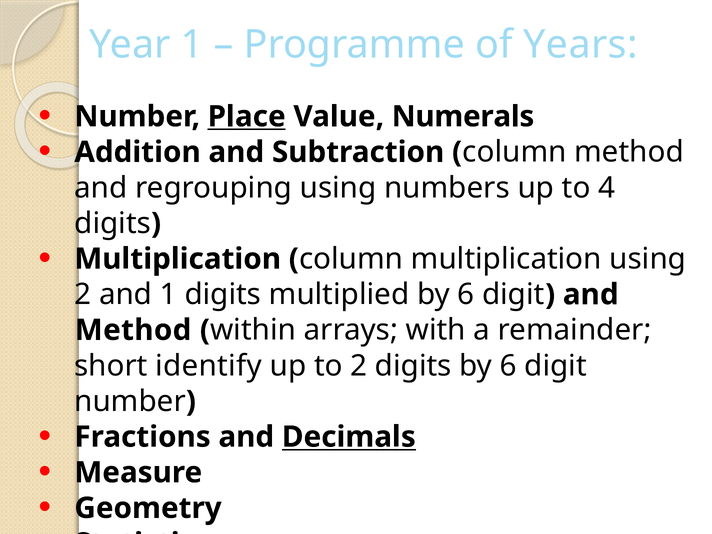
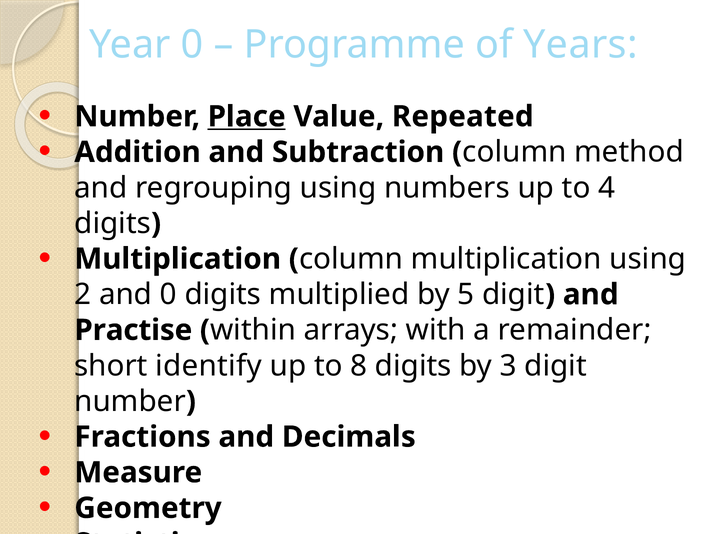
Year 1: 1 -> 0
Numerals: Numerals -> Repeated
and 1: 1 -> 0
multiplied by 6: 6 -> 5
Method at (133, 330): Method -> Practise
to 2: 2 -> 8
digits by 6: 6 -> 3
Decimals underline: present -> none
